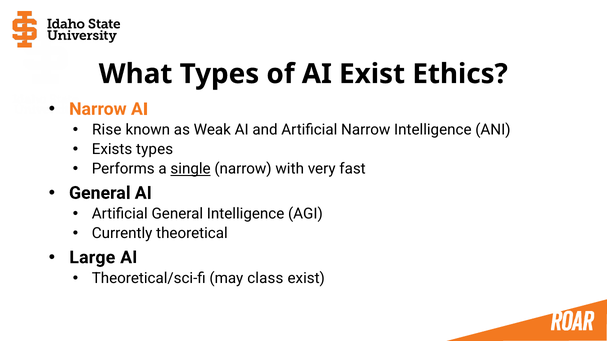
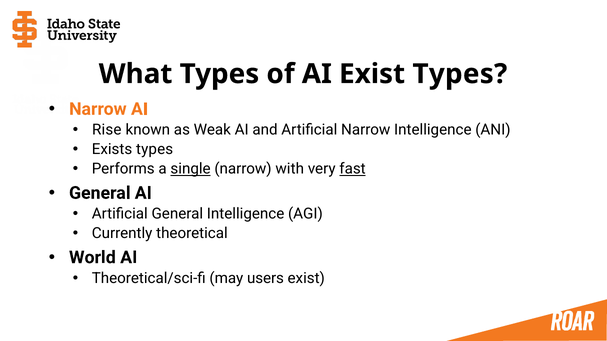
Exist Ethics: Ethics -> Types
fast underline: none -> present
Large: Large -> World
class: class -> users
